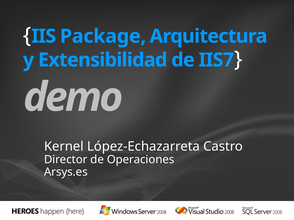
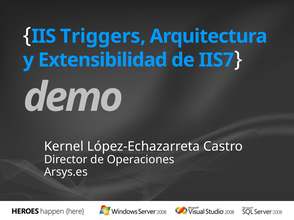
Package: Package -> Triggers
